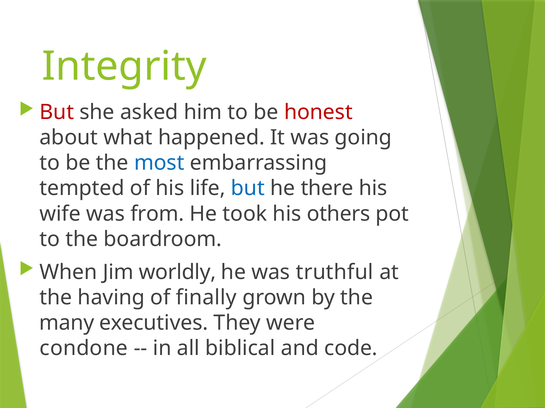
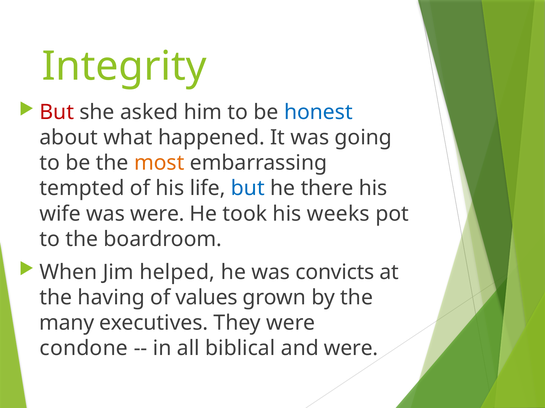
honest colour: red -> blue
most colour: blue -> orange
was from: from -> were
others: others -> weeks
worldly: worldly -> helped
truthful: truthful -> convicts
finally: finally -> values
and code: code -> were
